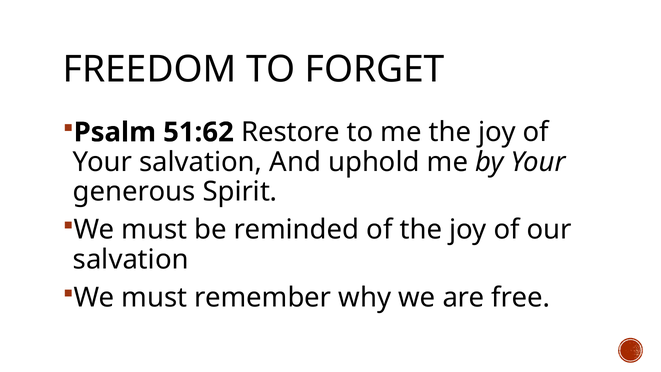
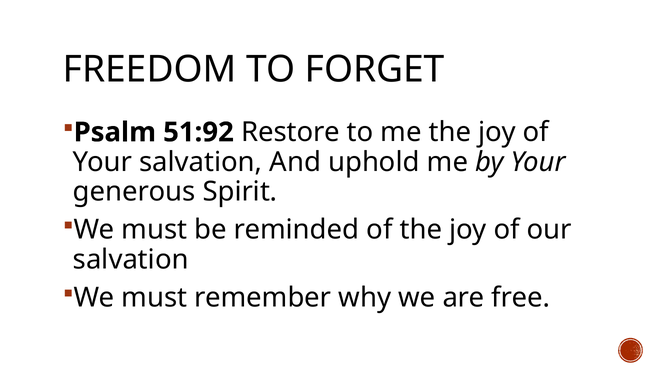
51:62: 51:62 -> 51:92
